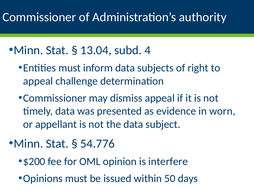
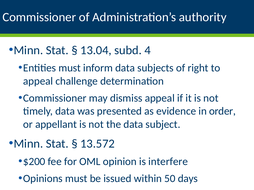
worn: worn -> order
54.776: 54.776 -> 13.572
